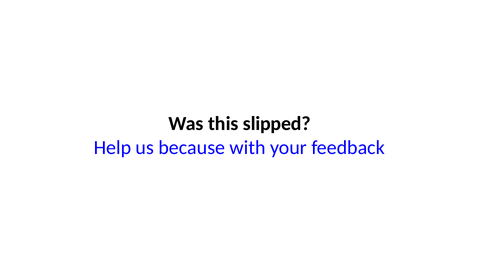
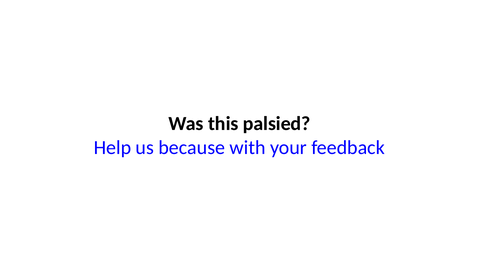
slipped: slipped -> palsied
